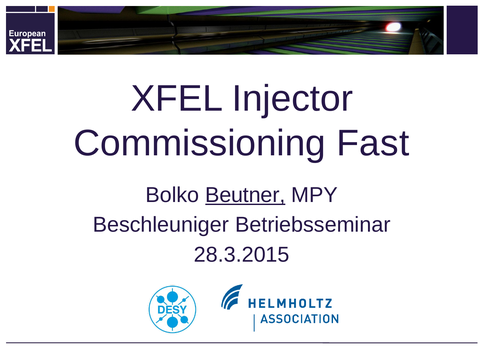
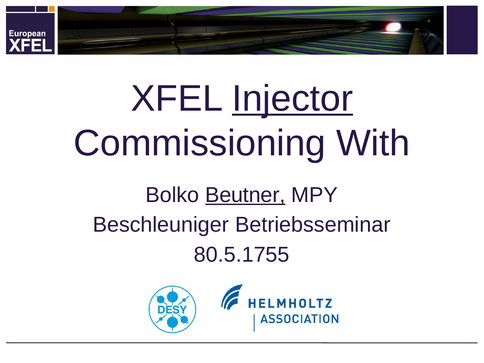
Injector underline: none -> present
Fast: Fast -> With
28.3.2015: 28.3.2015 -> 80.5.1755
